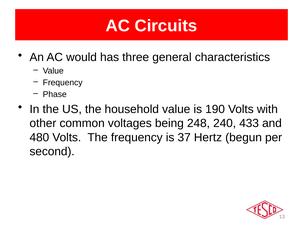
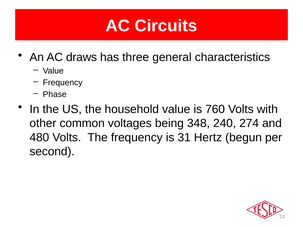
would: would -> draws
190: 190 -> 760
248: 248 -> 348
433: 433 -> 274
37: 37 -> 31
